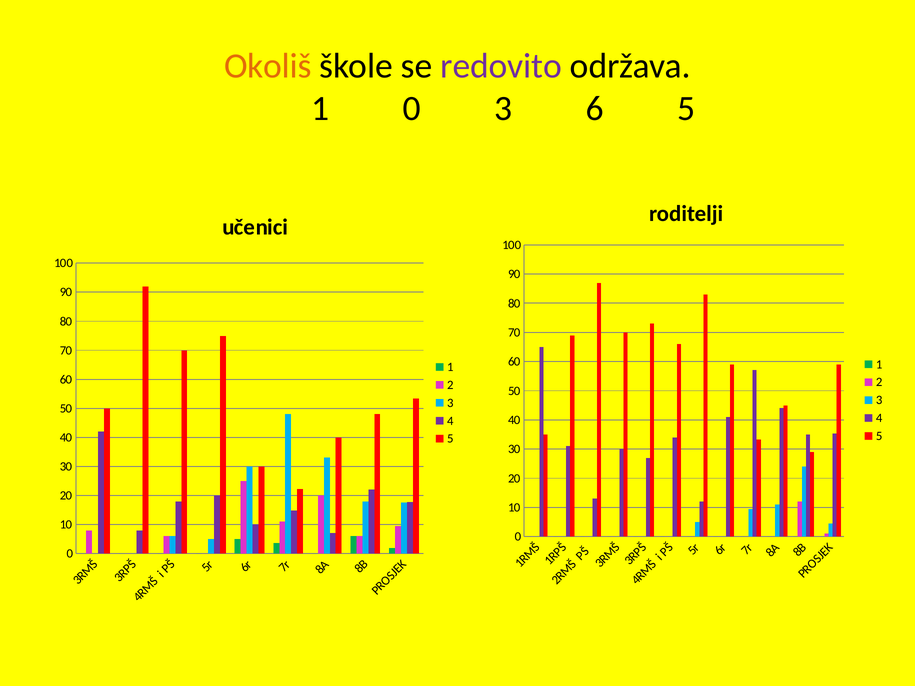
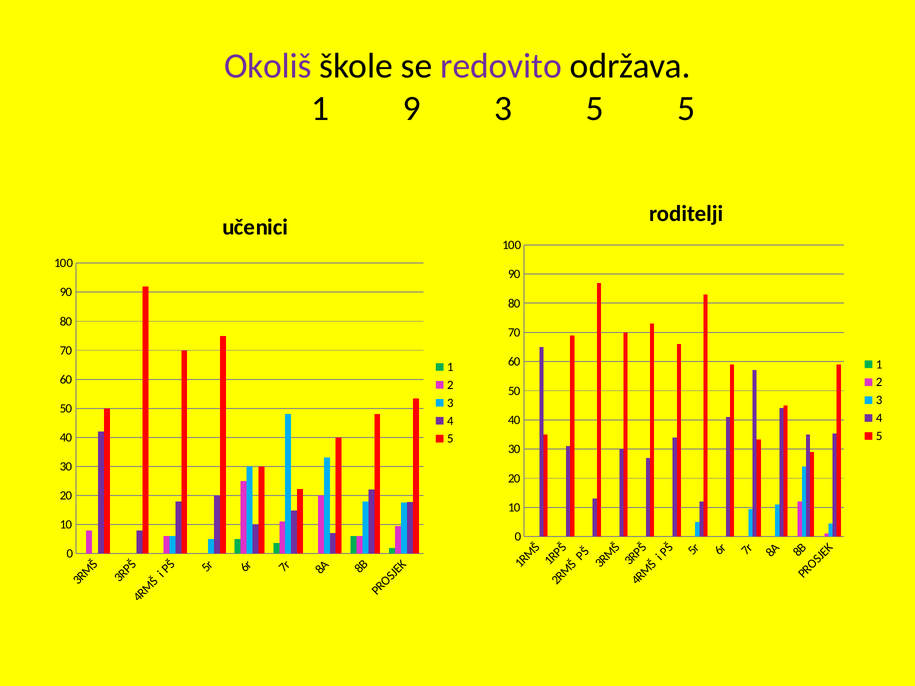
Okoliš colour: orange -> purple
1 0: 0 -> 9
3 6: 6 -> 5
